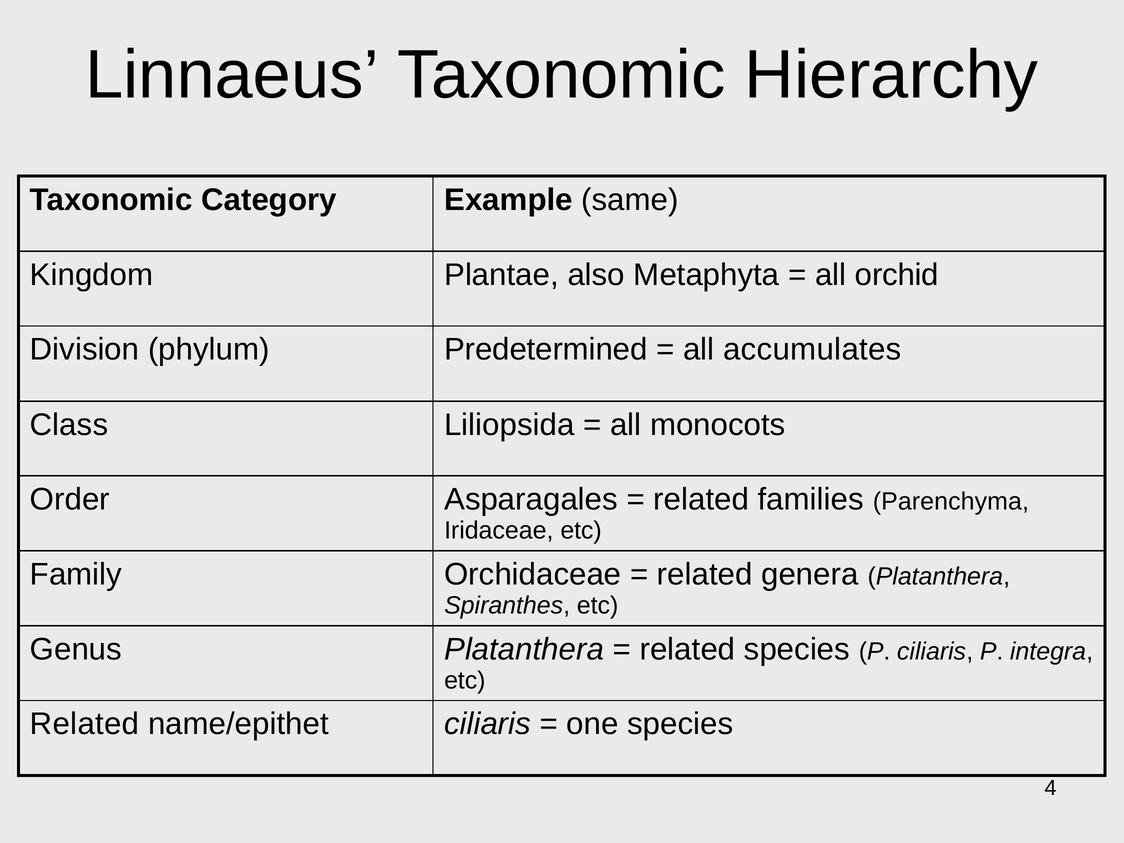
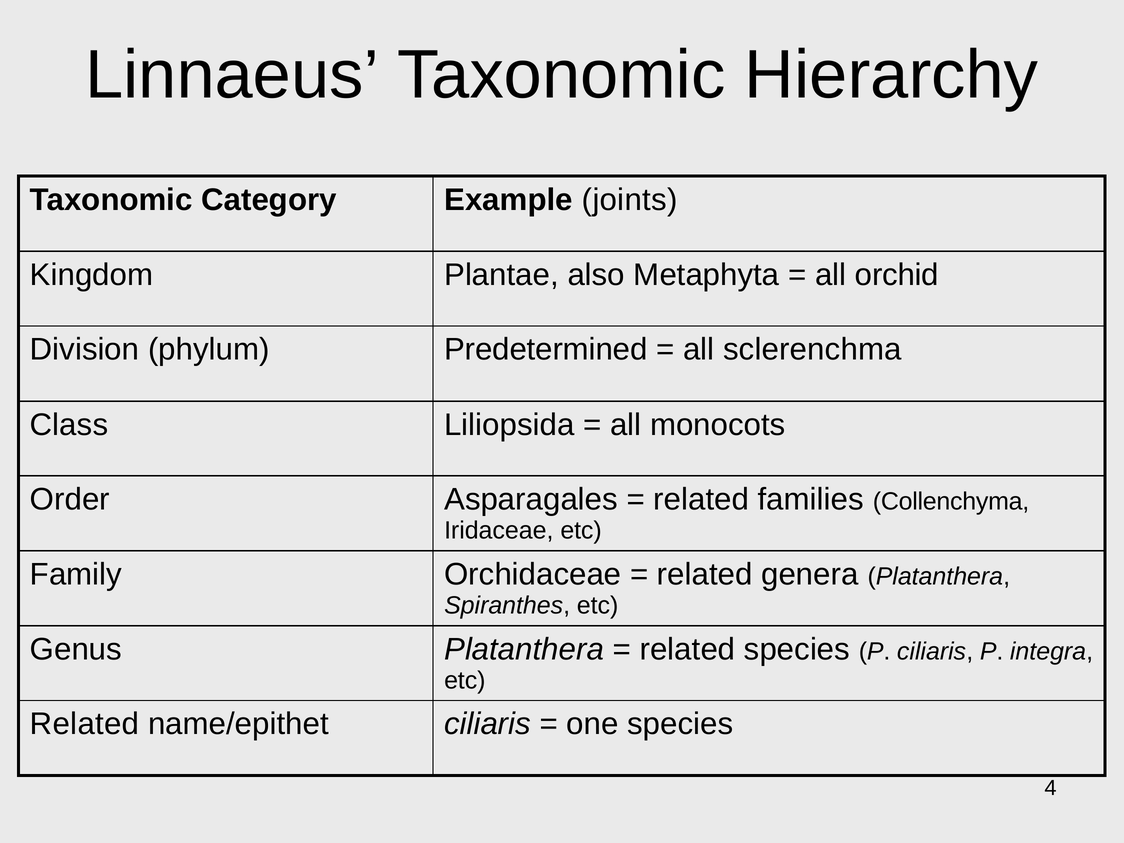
same: same -> joints
accumulates: accumulates -> sclerenchma
Parenchyma: Parenchyma -> Collenchyma
